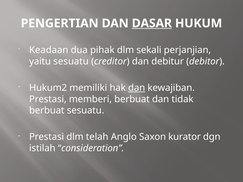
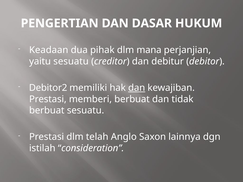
DASAR underline: present -> none
sekali: sekali -> mana
Hukum2: Hukum2 -> Debitor2
kurator: kurator -> lainnya
